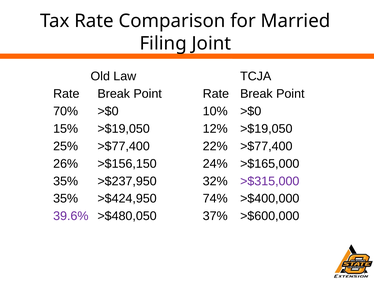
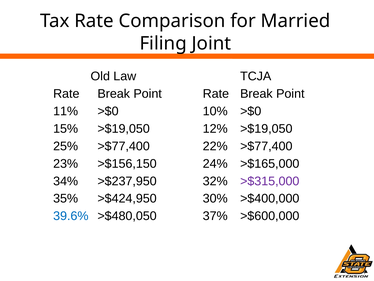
70%: 70% -> 11%
26%: 26% -> 23%
35% at (66, 181): 35% -> 34%
74%: 74% -> 30%
39.6% colour: purple -> blue
